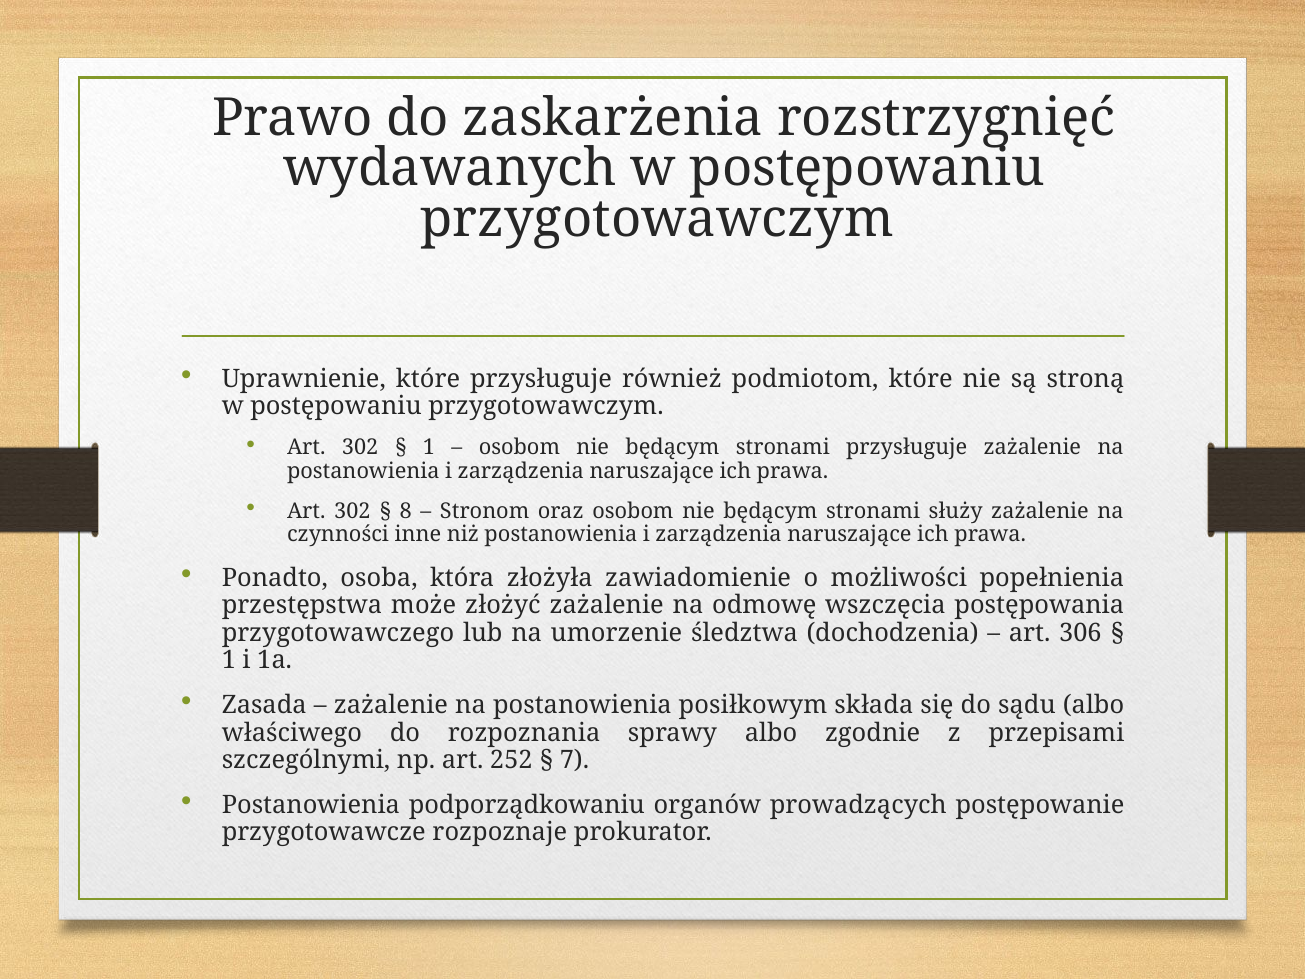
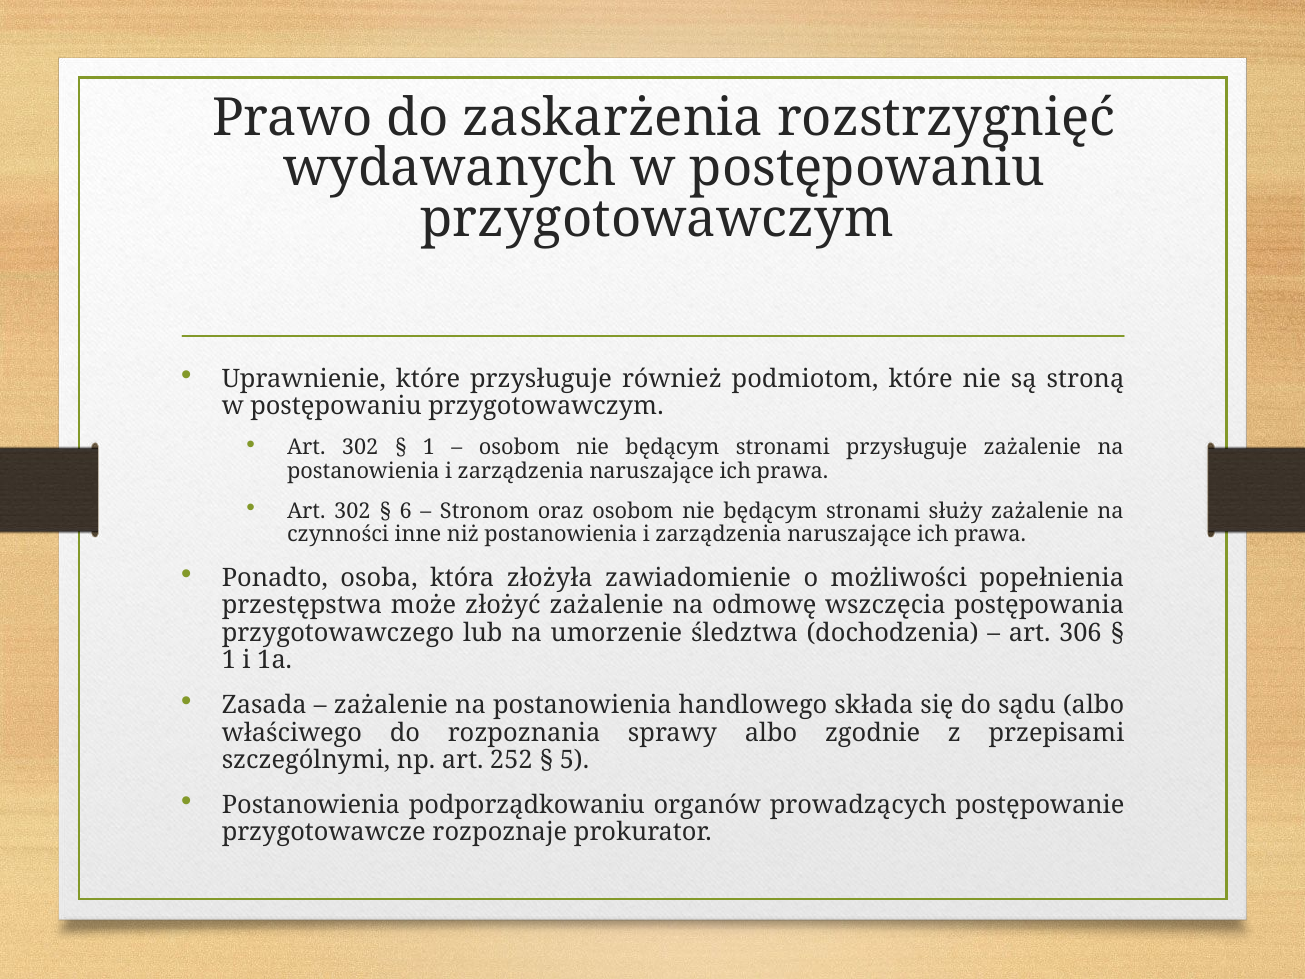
8: 8 -> 6
posiłkowym: posiłkowym -> handlowego
7: 7 -> 5
